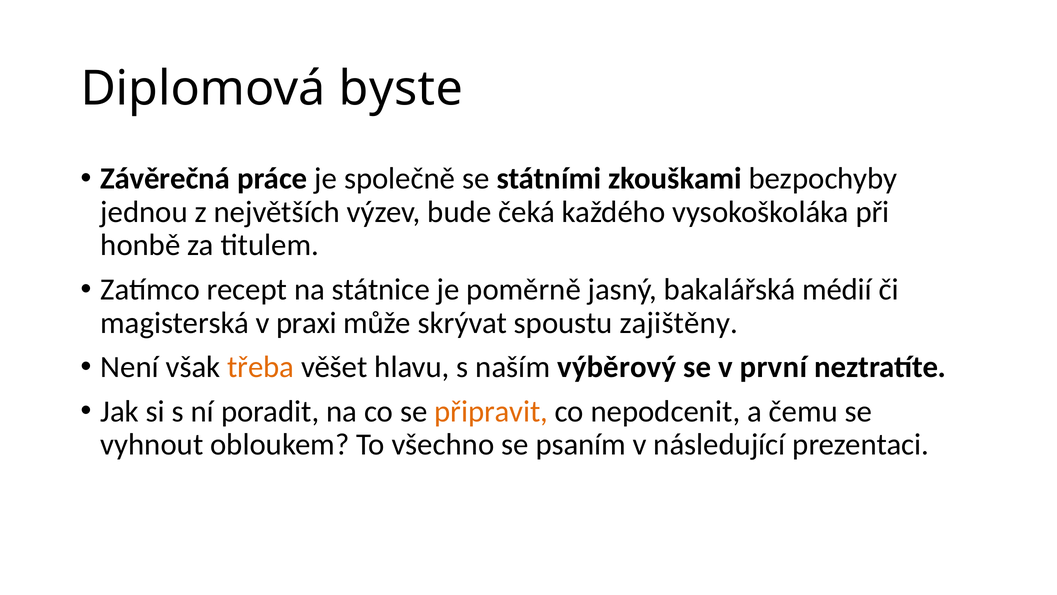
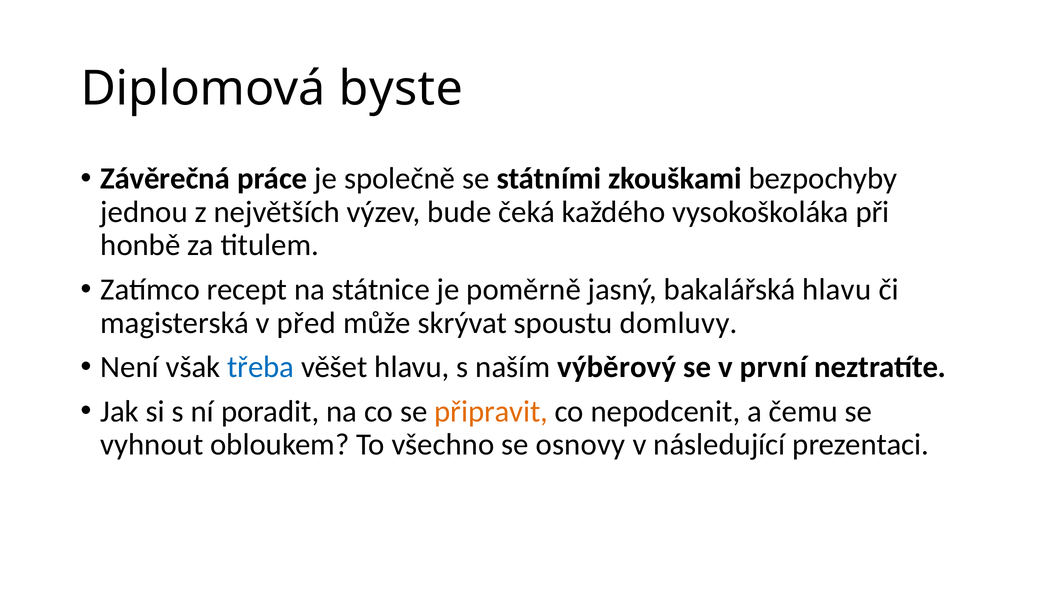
bakalářská médií: médií -> hlavu
praxi: praxi -> před
zajištěny: zajištěny -> domluvy
třeba colour: orange -> blue
psaním: psaním -> osnovy
